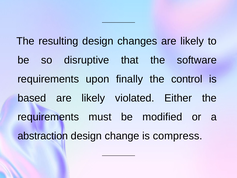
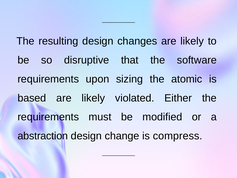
finally: finally -> sizing
control: control -> atomic
